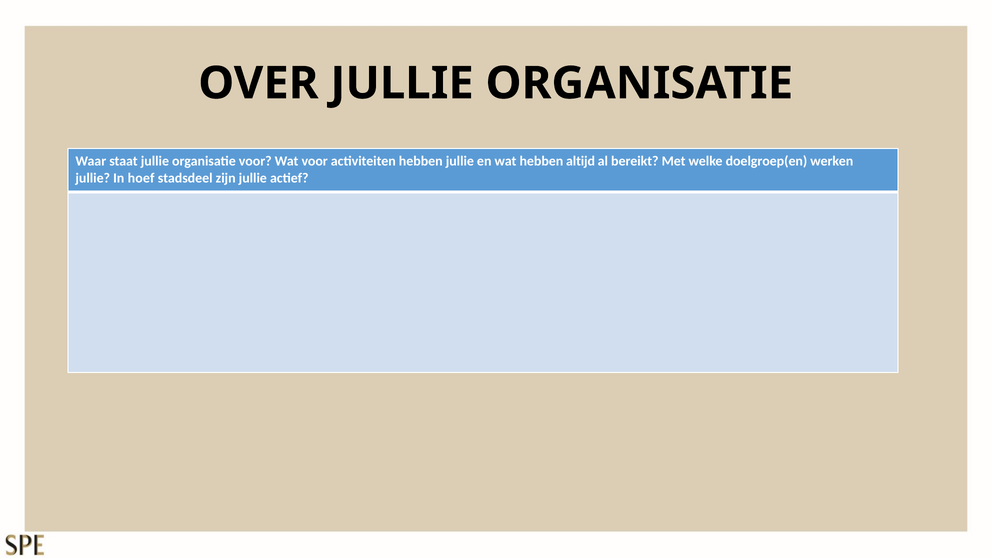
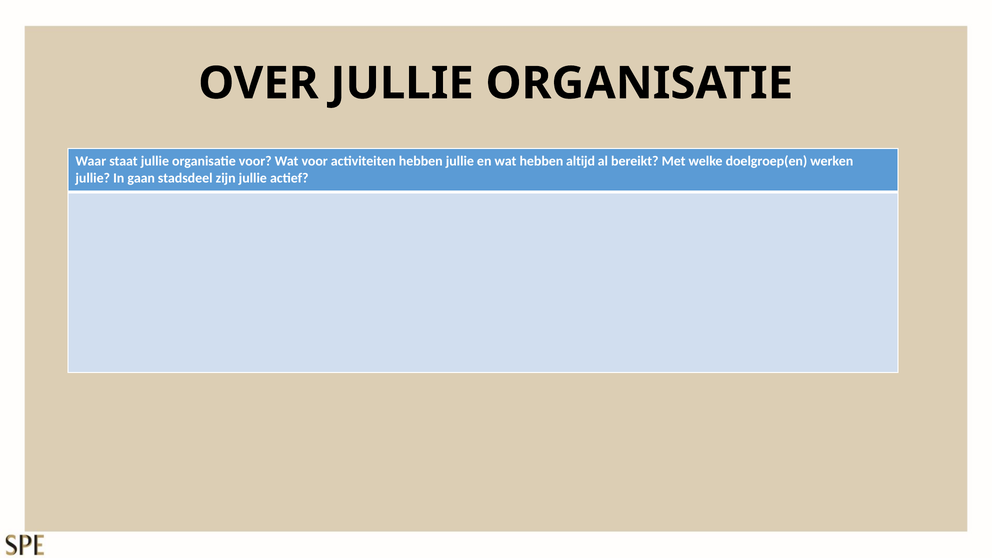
hoef: hoef -> gaan
